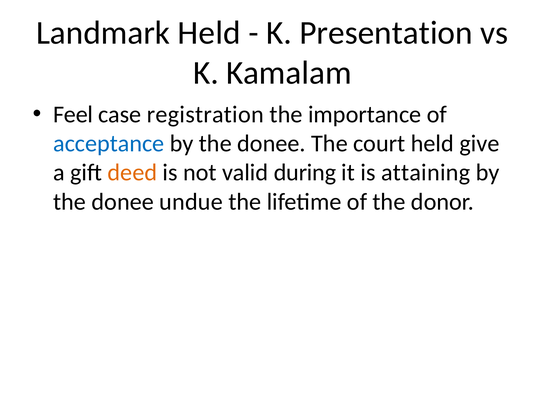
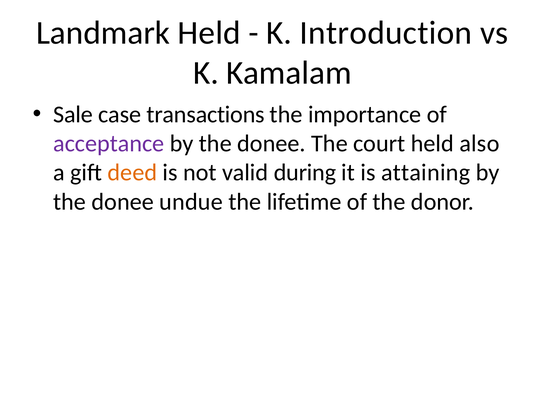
Presentation: Presentation -> Introduction
Feel: Feel -> Sale
registration: registration -> transactions
acceptance colour: blue -> purple
give: give -> also
